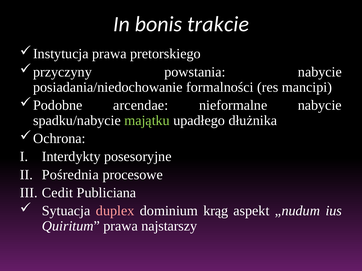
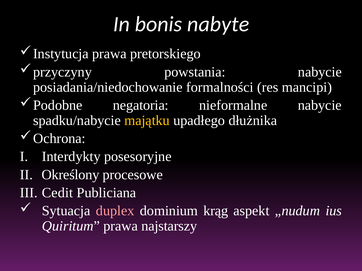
trakcie: trakcie -> nabyte
arcendae: arcendae -> negatoria
majątku colour: light green -> yellow
Pośrednia: Pośrednia -> Określony
